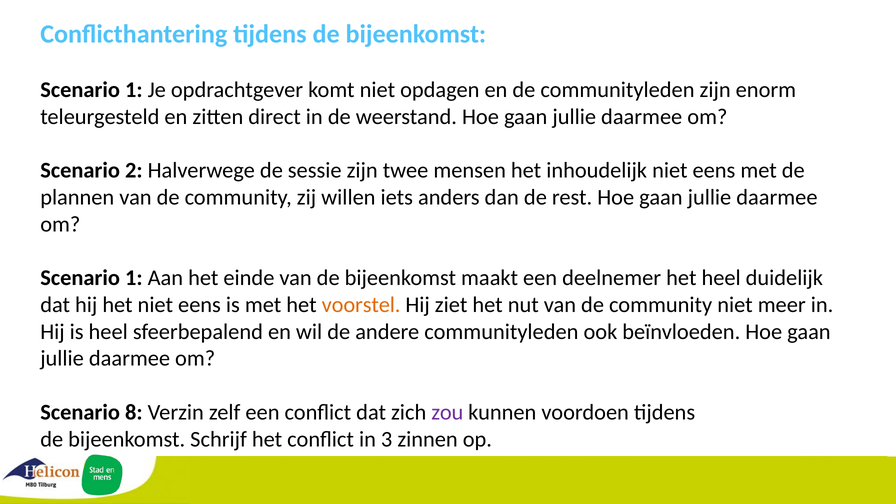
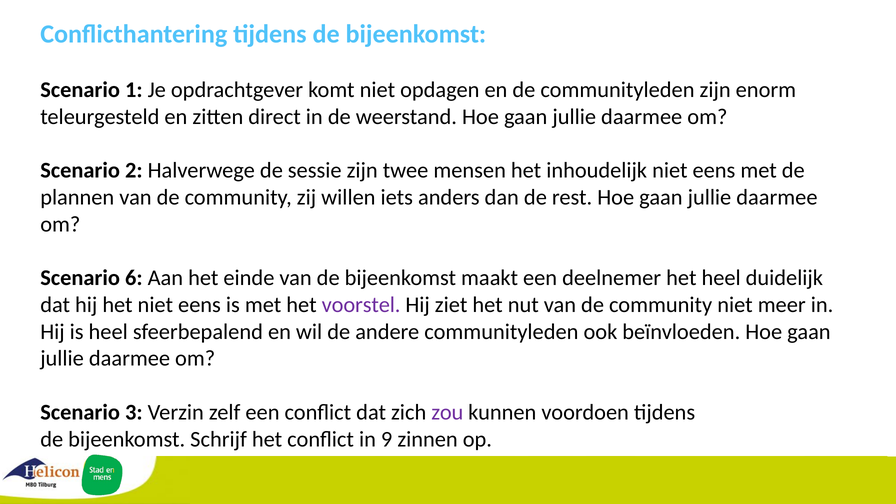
1 at (134, 278): 1 -> 6
voorstel colour: orange -> purple
8: 8 -> 3
3: 3 -> 9
